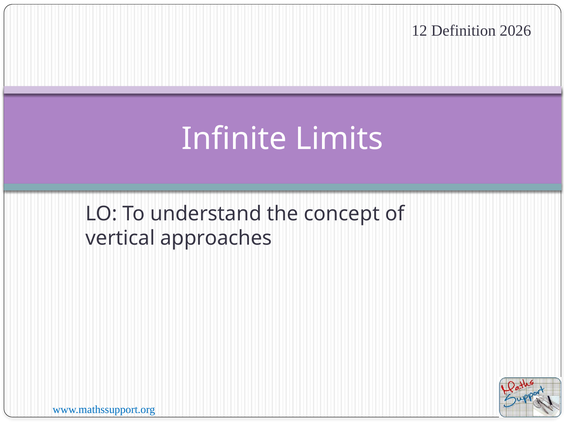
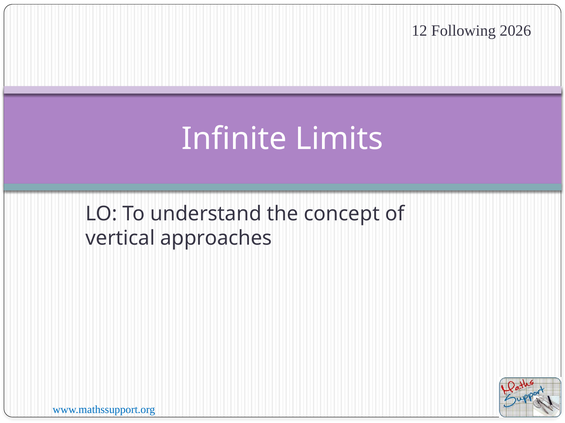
Definition: Definition -> Following
